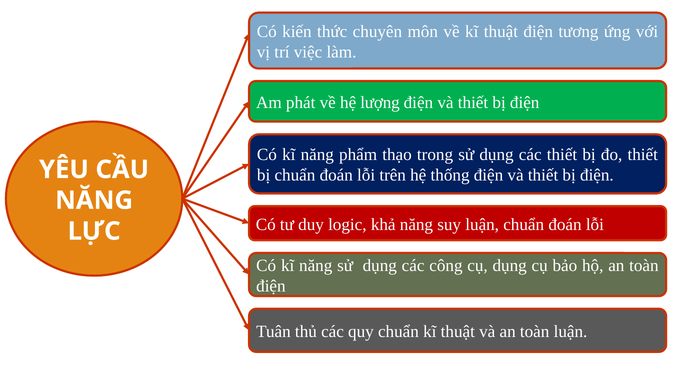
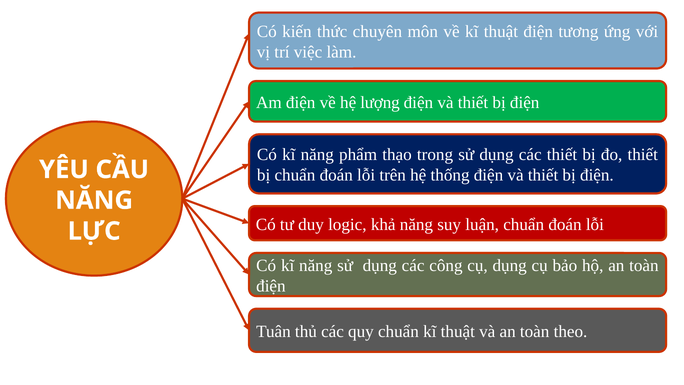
Am phát: phát -> điện
toàn luận: luận -> theo
